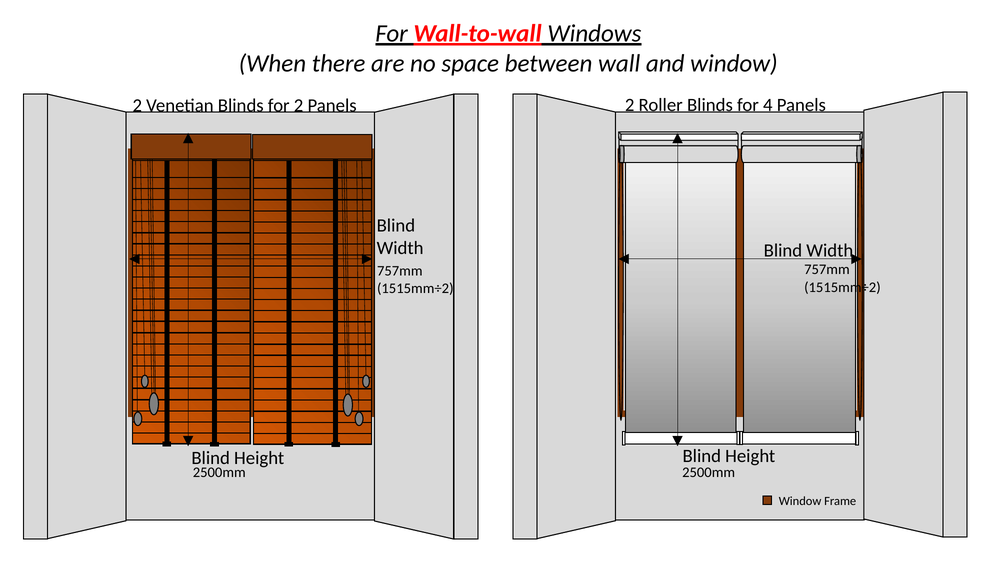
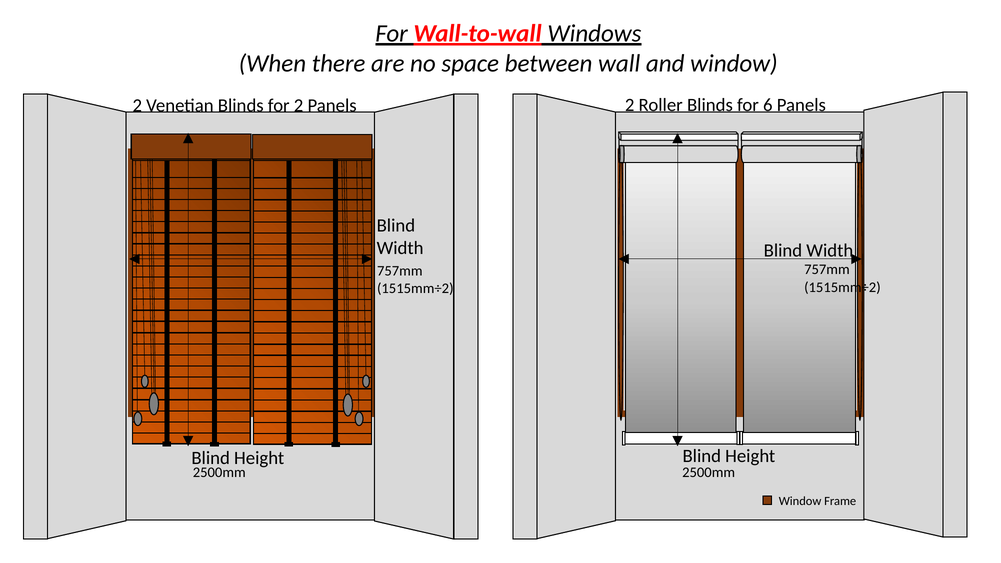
4: 4 -> 6
